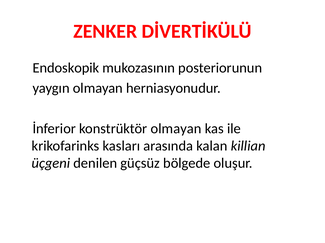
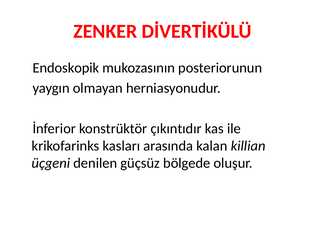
konstrüktör olmayan: olmayan -> çıkıntıdır
